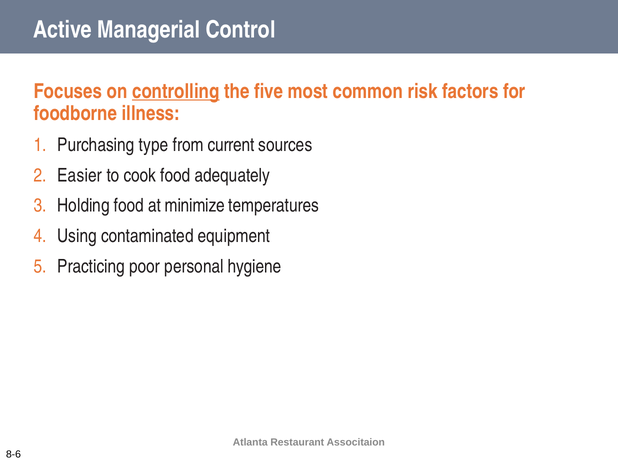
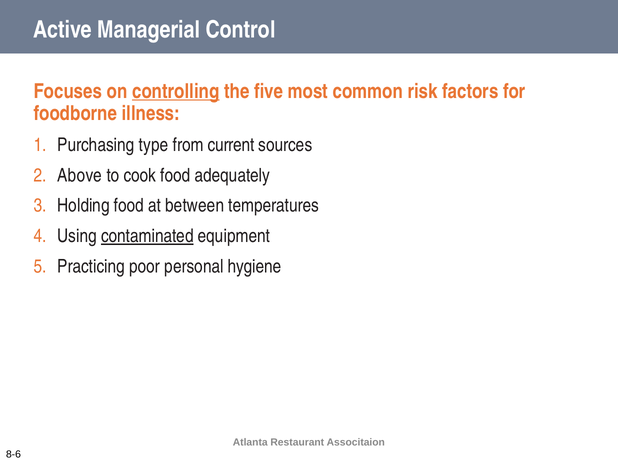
Easier: Easier -> Above
minimize: minimize -> between
contaminated underline: none -> present
